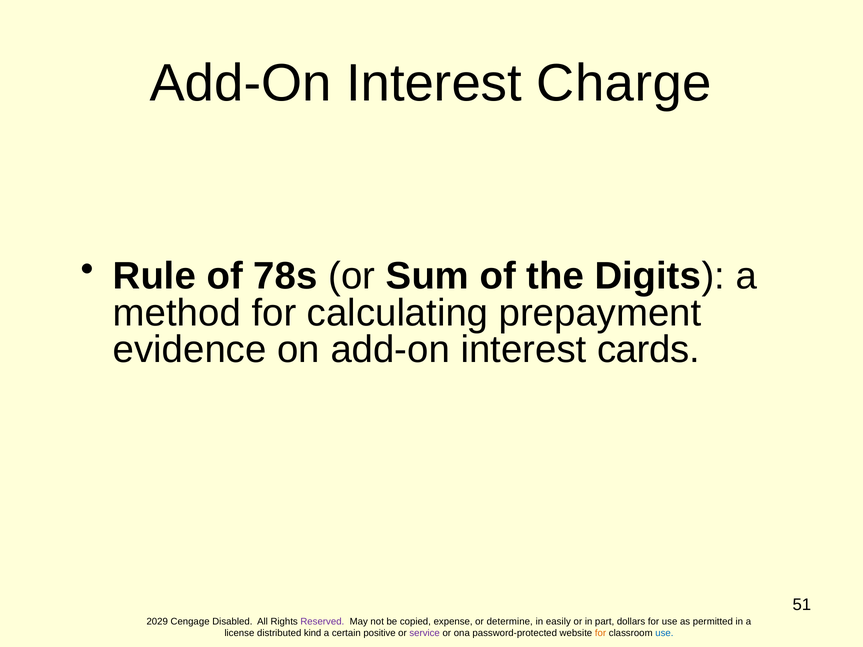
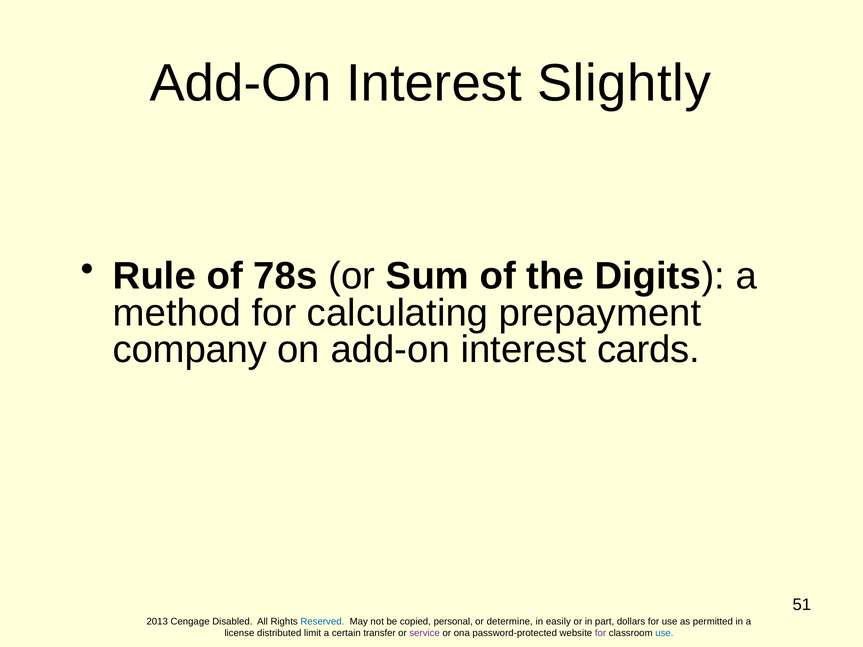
Charge: Charge -> Slightly
evidence: evidence -> company
2029: 2029 -> 2013
Reserved colour: purple -> blue
expense: expense -> personal
kind: kind -> limit
positive: positive -> transfer
for at (600, 634) colour: orange -> purple
